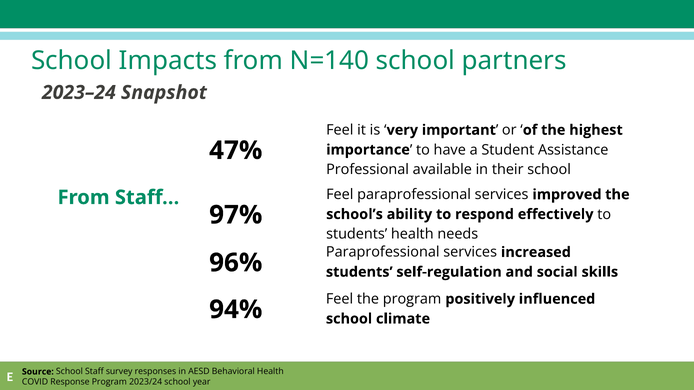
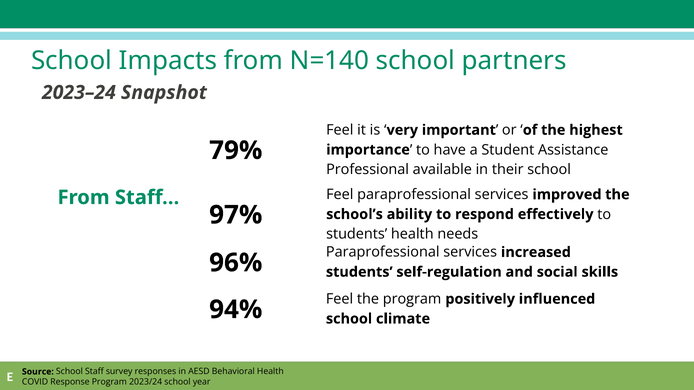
47%: 47% -> 79%
